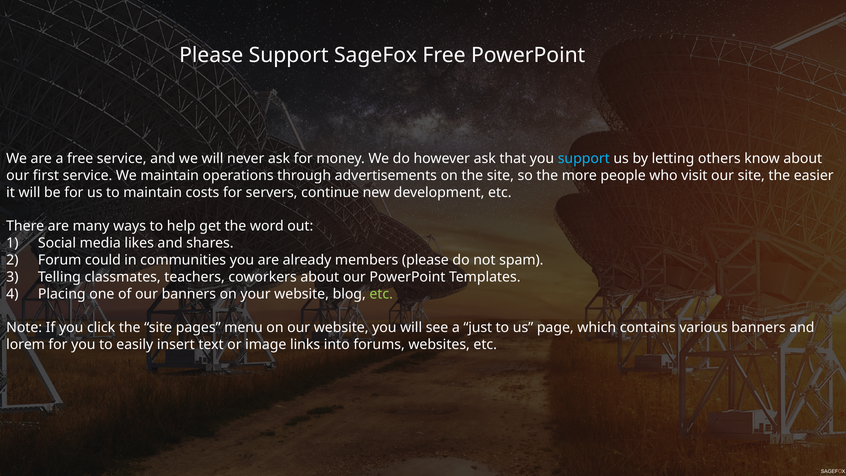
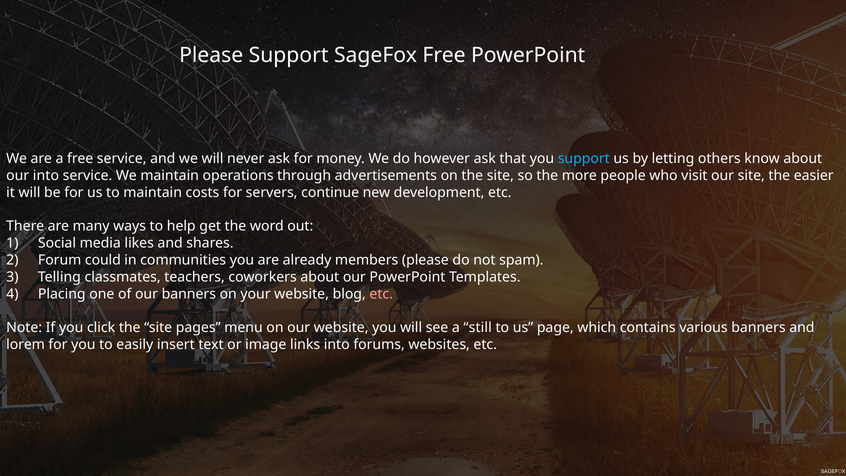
our first: first -> into
etc at (381, 294) colour: light green -> pink
just: just -> still
